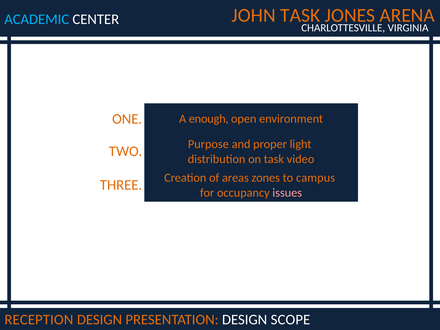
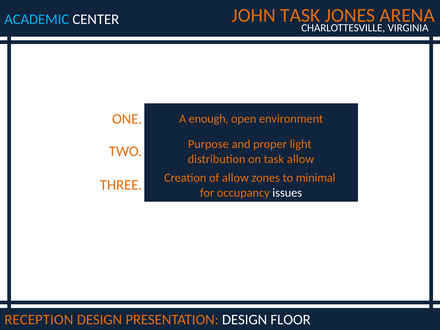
task video: video -> allow
of areas: areas -> allow
campus: campus -> minimal
issues colour: pink -> white
SCOPE: SCOPE -> FLOOR
